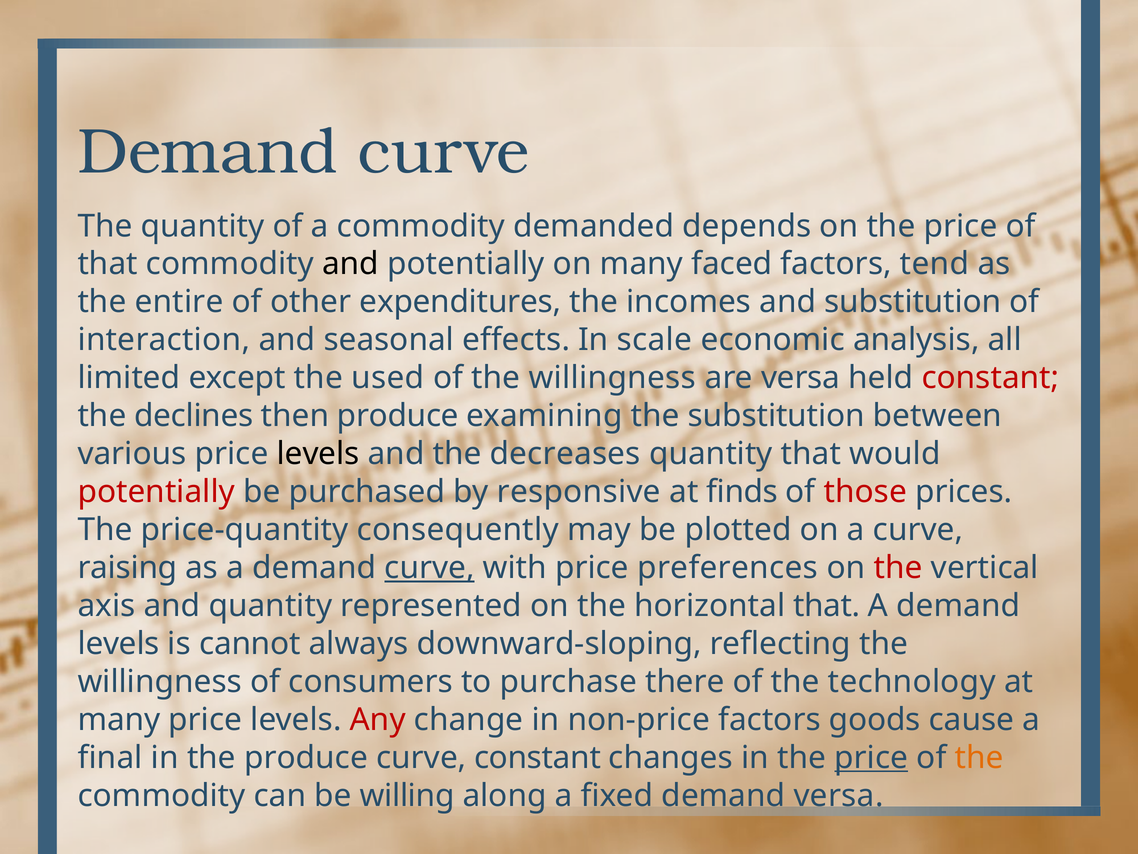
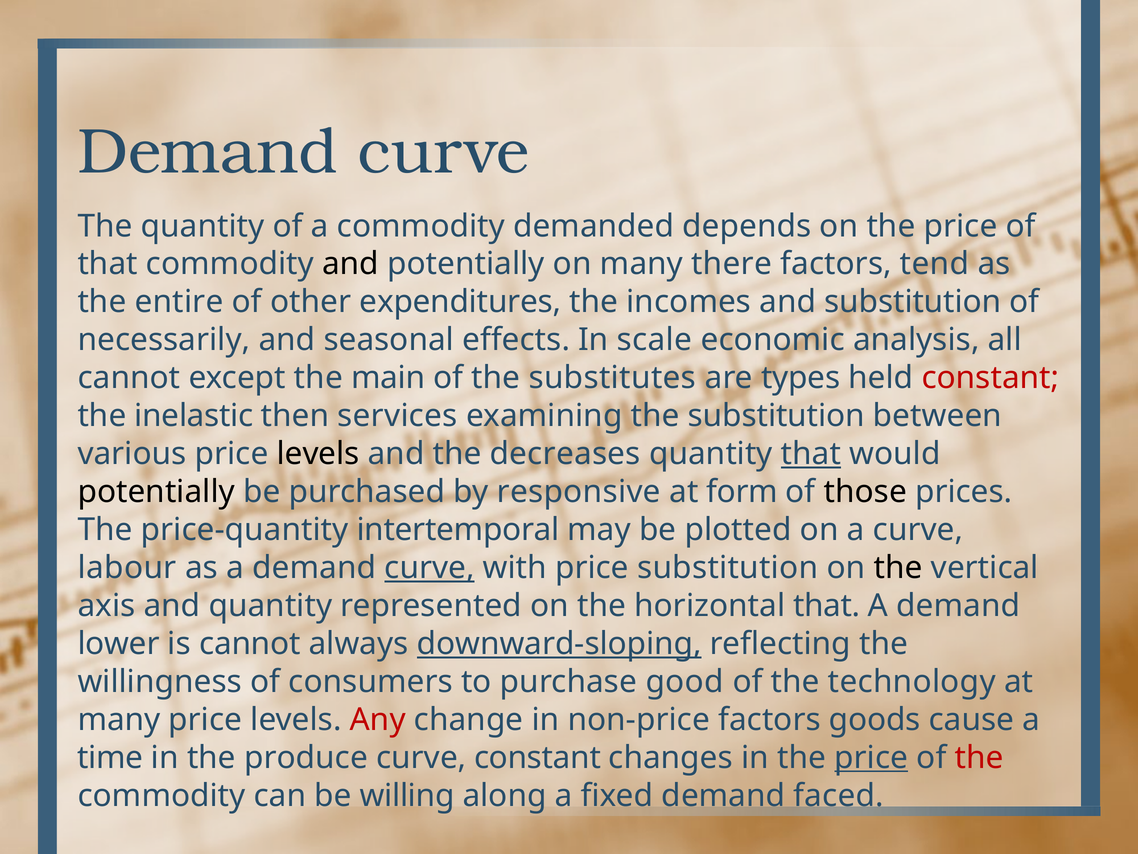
faced: faced -> there
interaction: interaction -> necessarily
limited at (129, 378): limited -> cannot
used: used -> main
of the willingness: willingness -> substitutes
are versa: versa -> types
declines: declines -> inelastic
then produce: produce -> services
that at (811, 454) underline: none -> present
potentially at (156, 492) colour: red -> black
finds: finds -> form
those colour: red -> black
consequently: consequently -> intertemporal
raising: raising -> labour
price preferences: preferences -> substitution
the at (898, 567) colour: red -> black
levels at (119, 643): levels -> lower
downward-sloping underline: none -> present
there: there -> good
final: final -> time
the at (979, 757) colour: orange -> red
demand versa: versa -> faced
